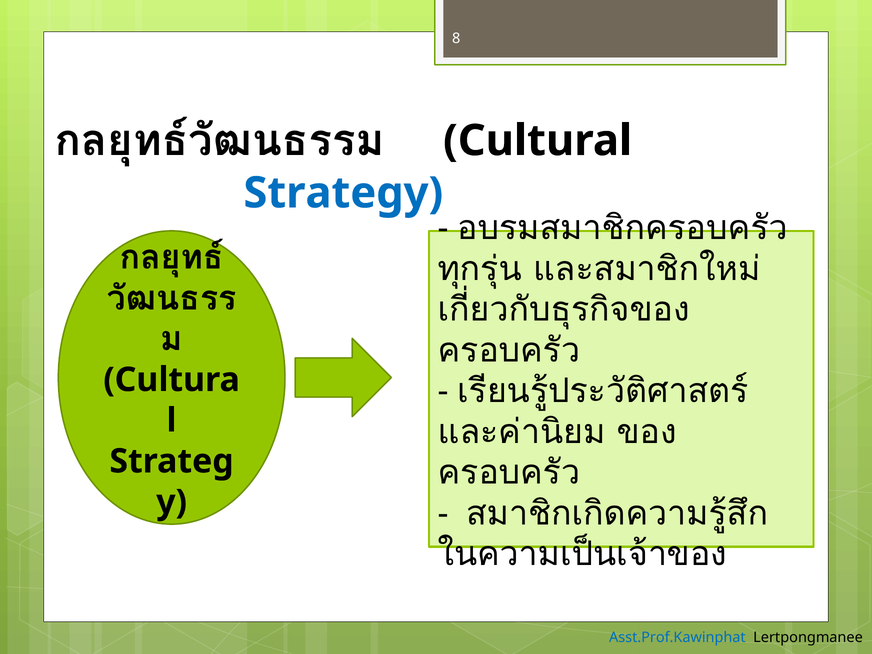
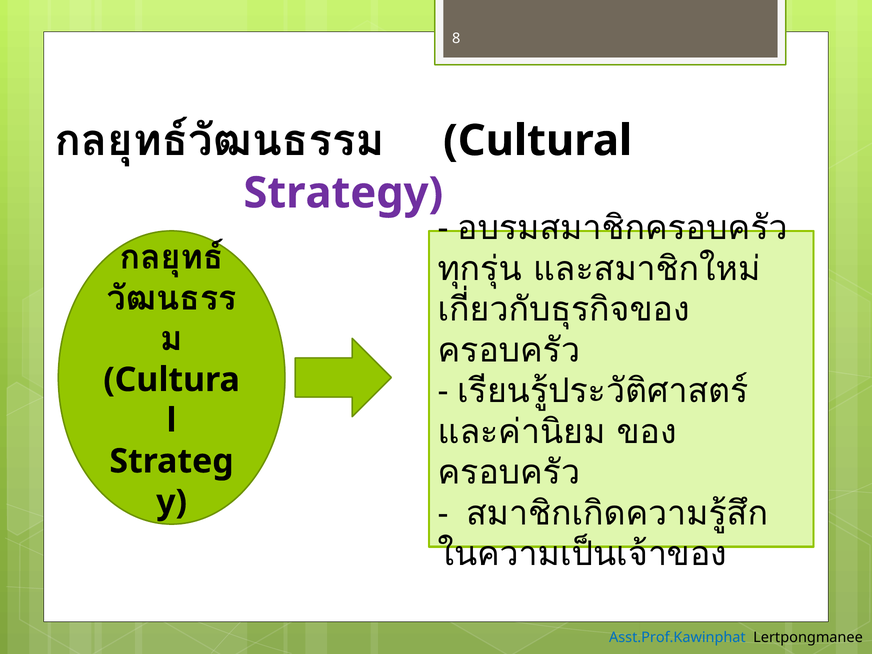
Strategy colour: blue -> purple
